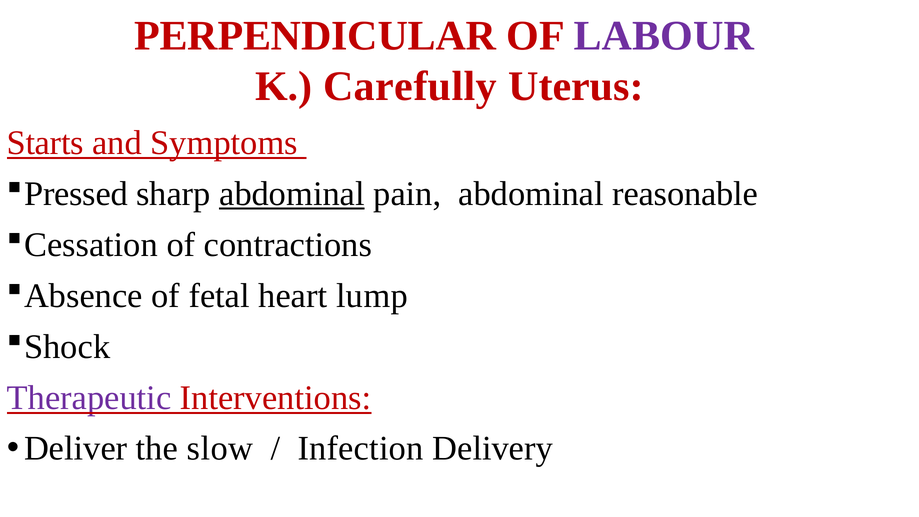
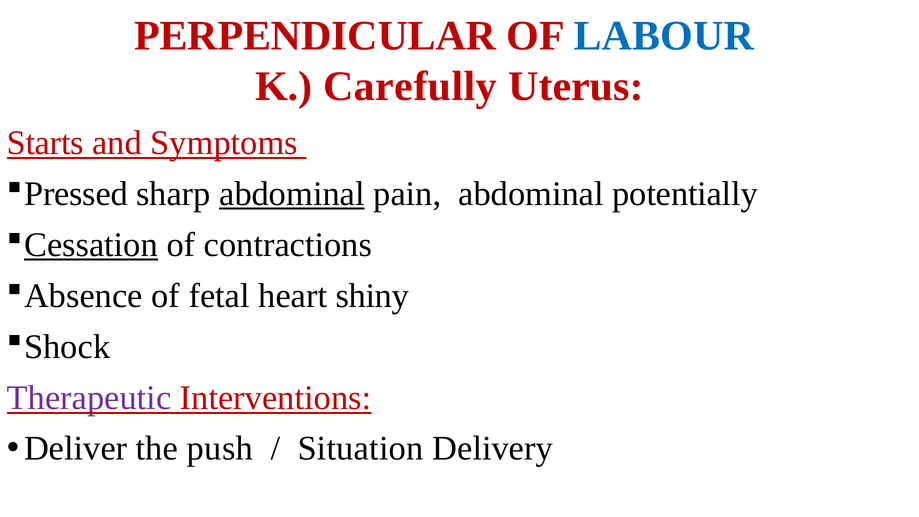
LABOUR colour: purple -> blue
reasonable: reasonable -> potentially
Cessation underline: none -> present
lump: lump -> shiny
slow: slow -> push
Infection: Infection -> Situation
